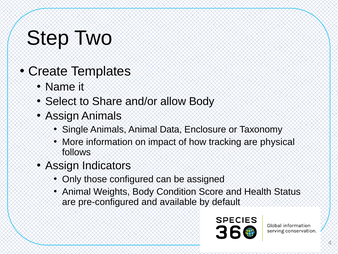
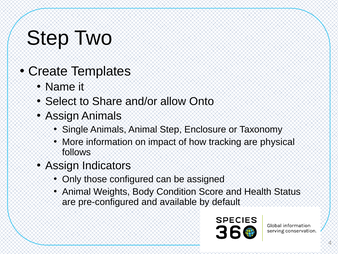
allow Body: Body -> Onto
Animal Data: Data -> Step
